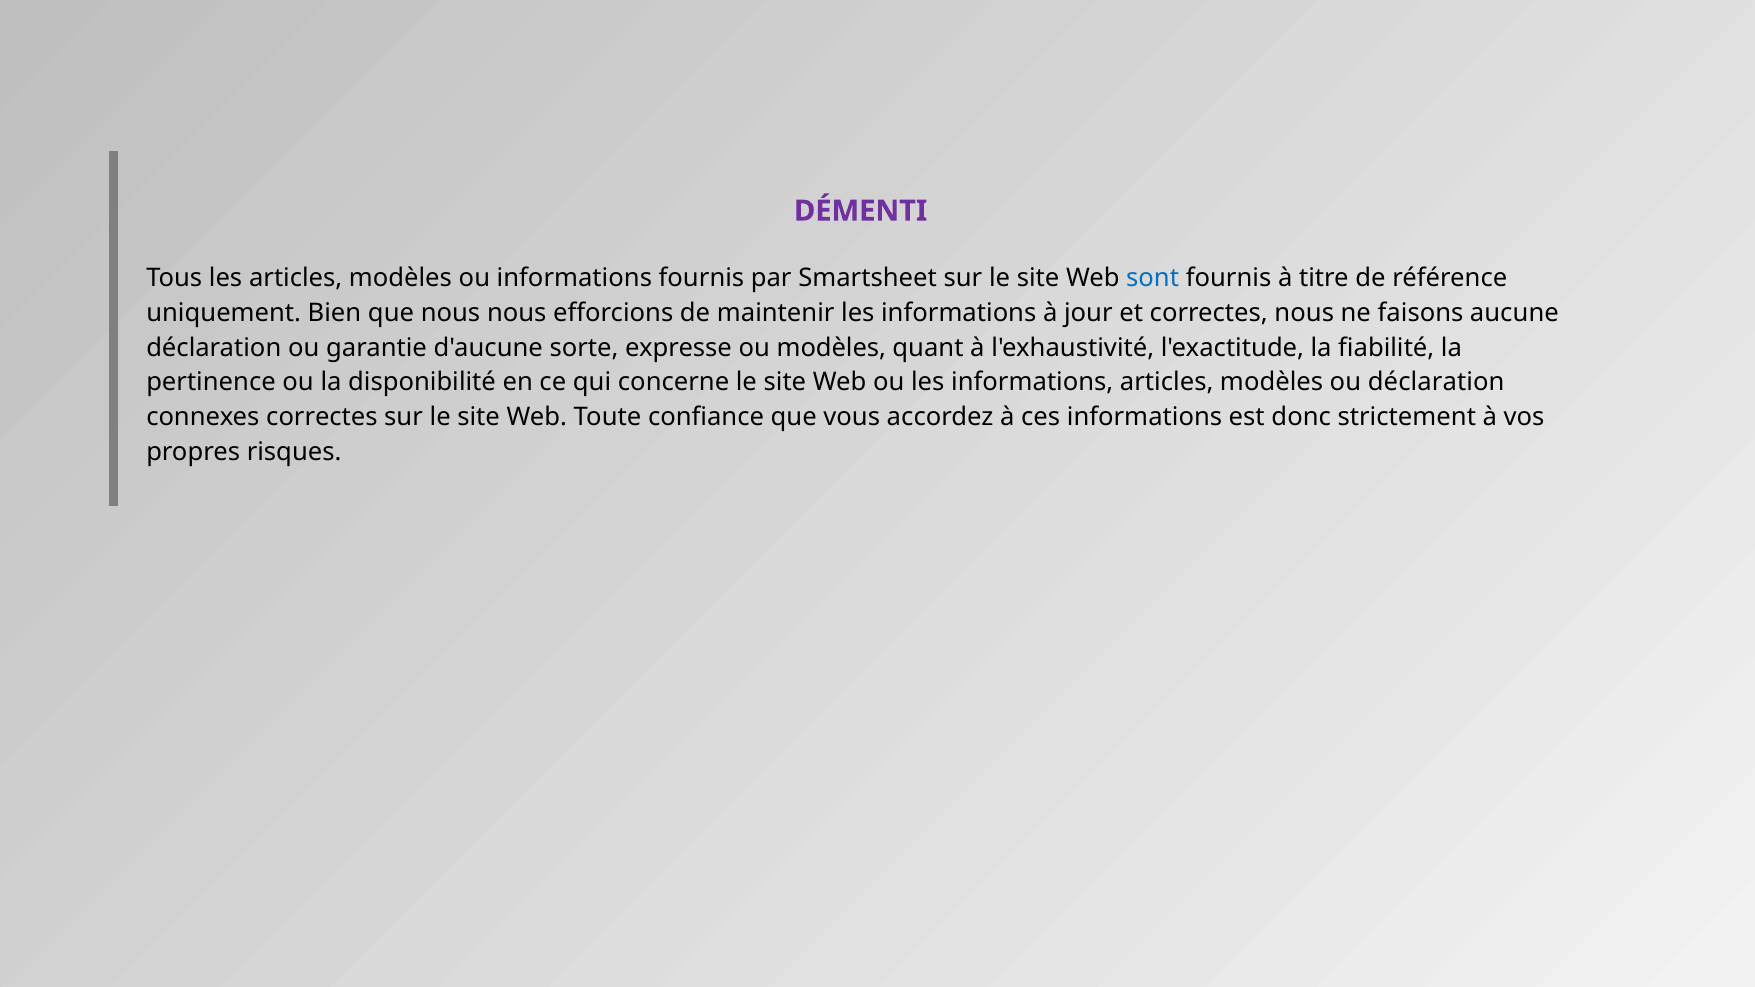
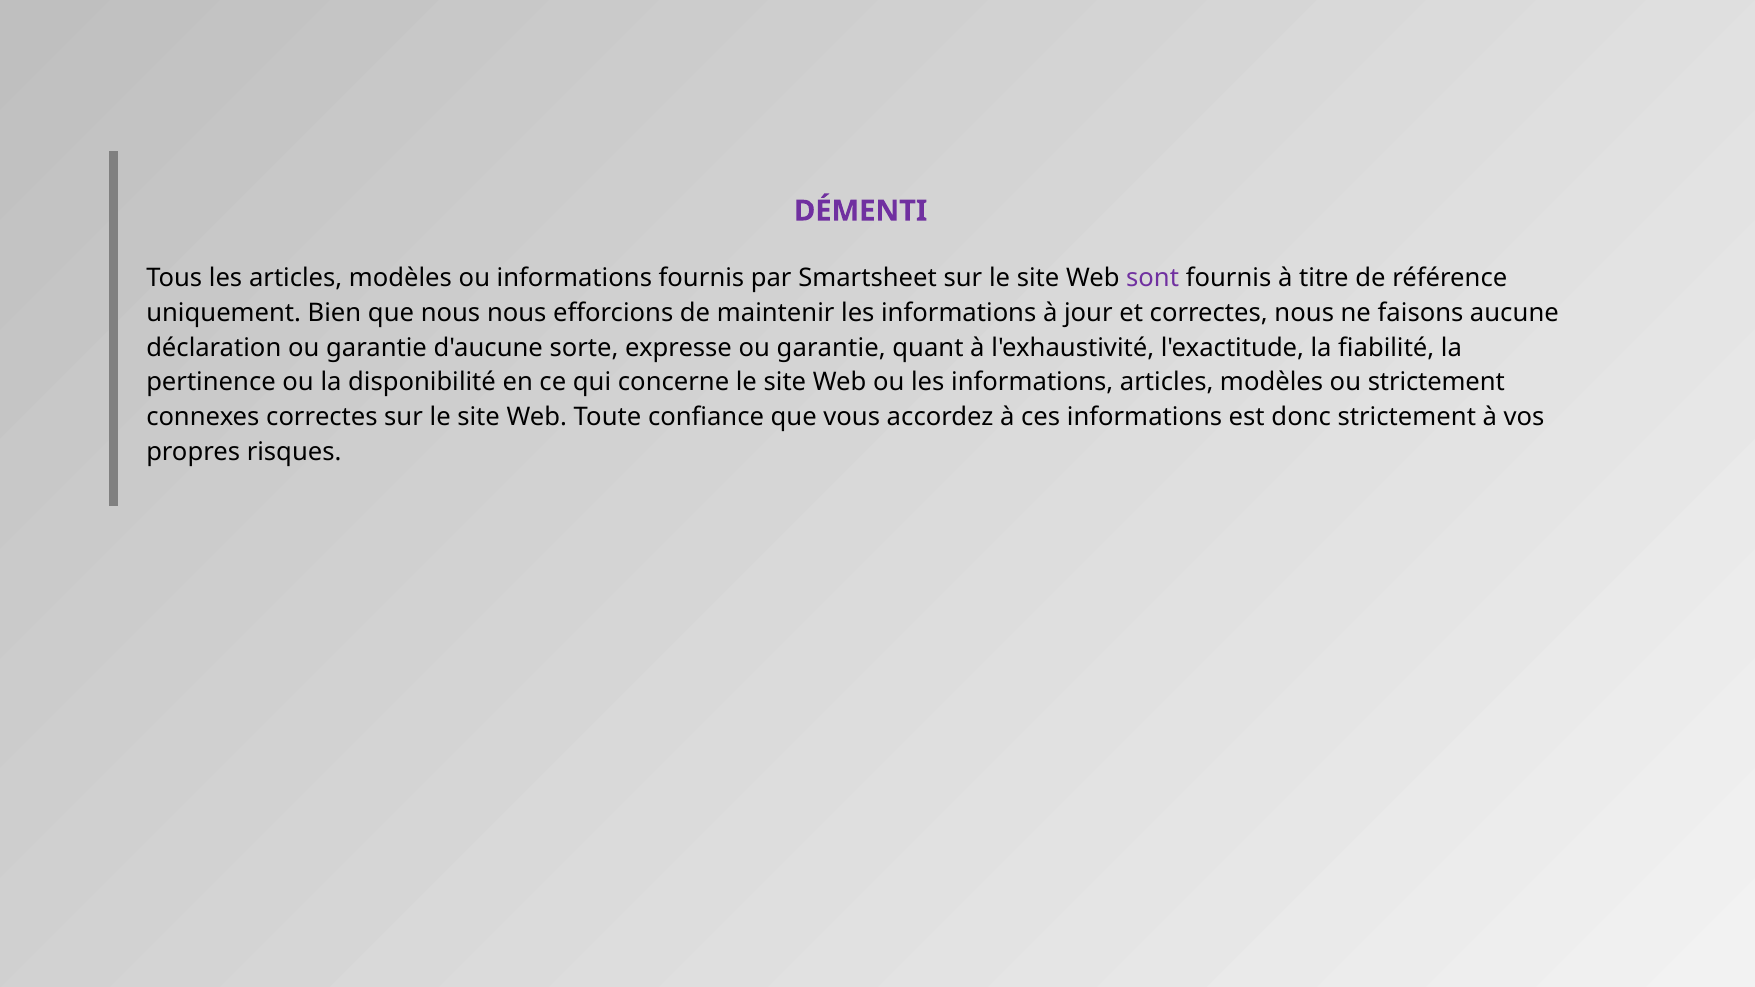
sont colour: blue -> purple
expresse ou modèles: modèles -> garantie
ou déclaration: déclaration -> strictement
